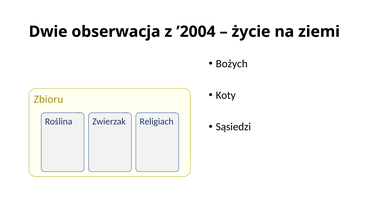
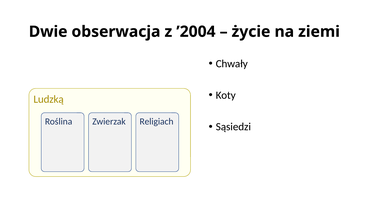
Bożych: Bożych -> Chwały
Zbioru: Zbioru -> Ludzką
